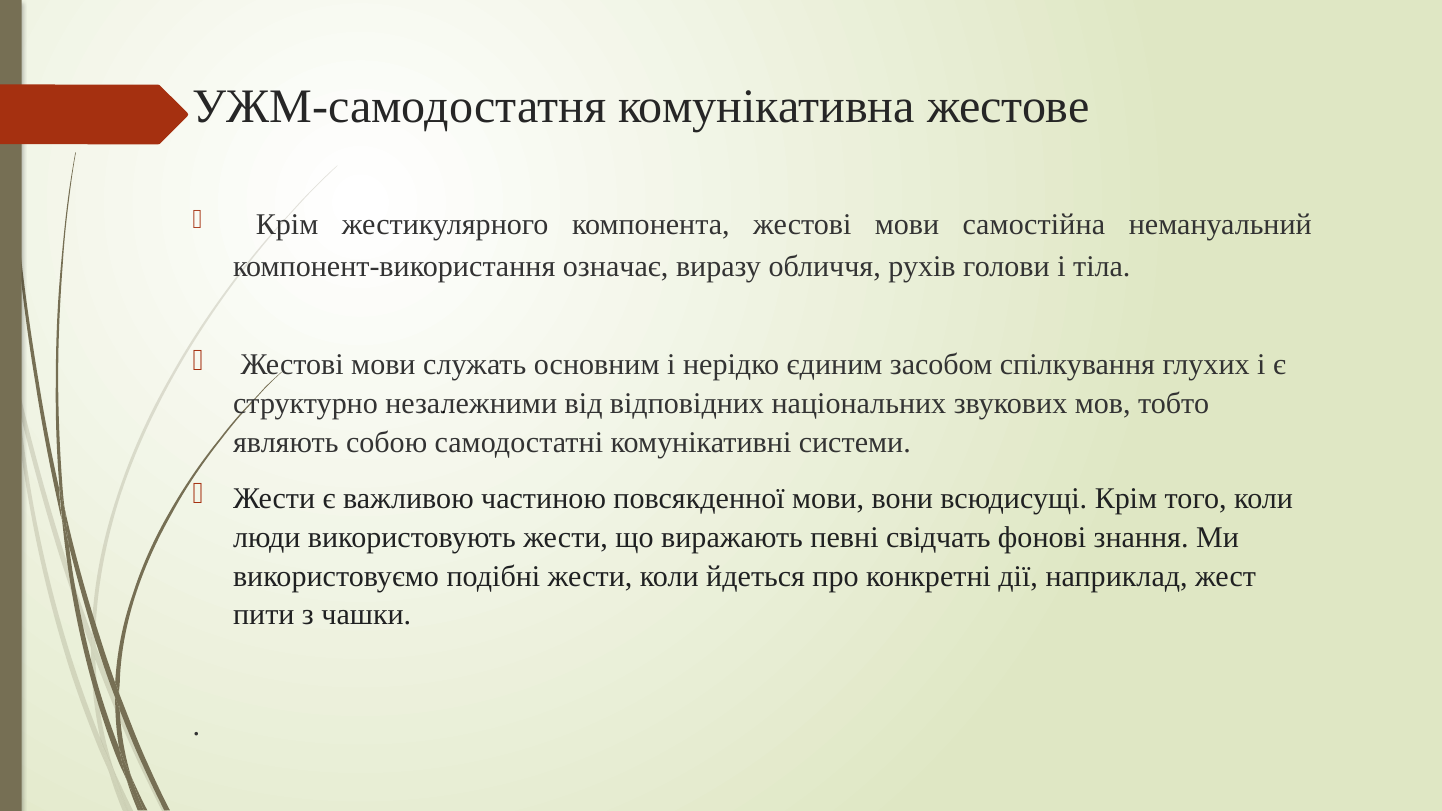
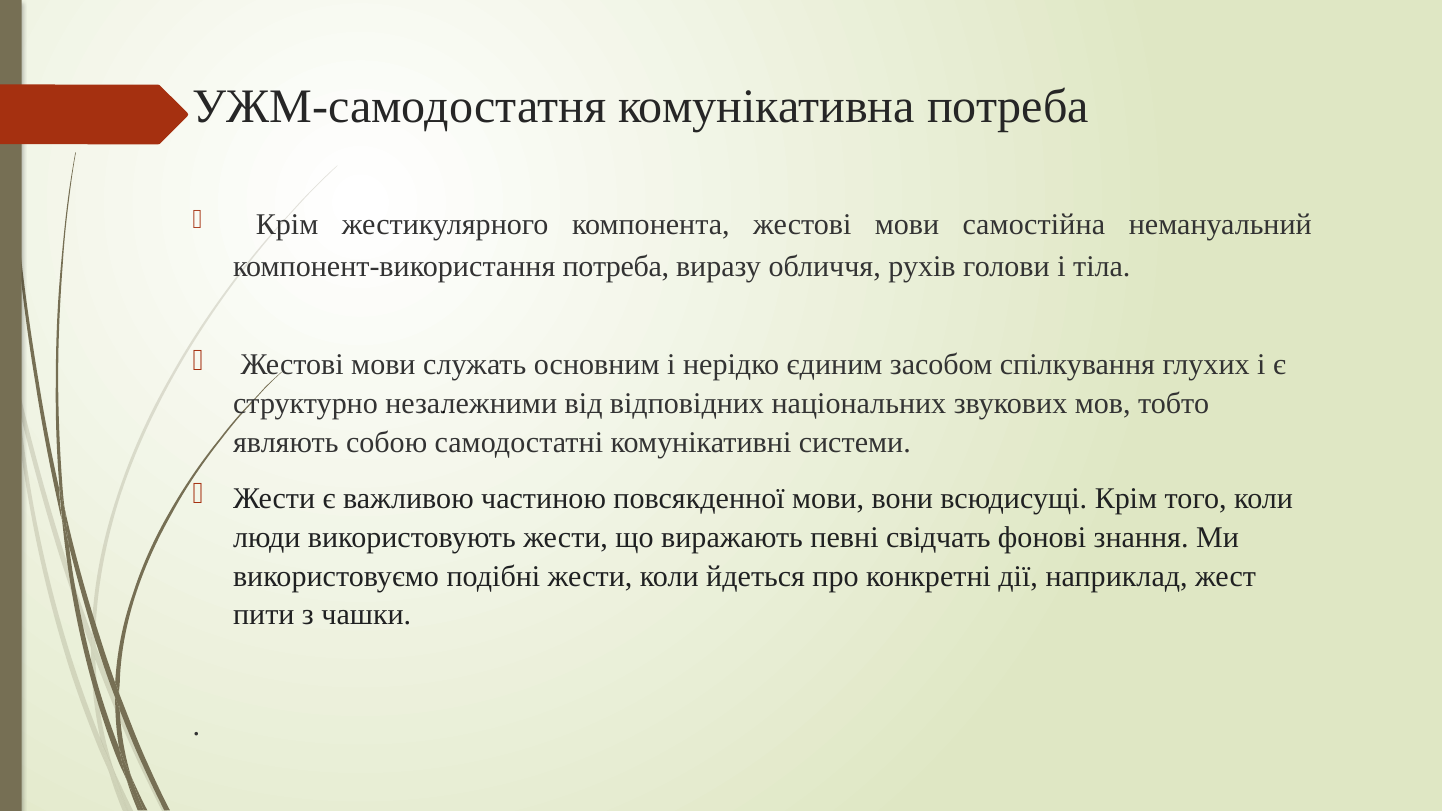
комунікативна жестове: жестове -> потреба
компонент-використання означає: означає -> потреба
